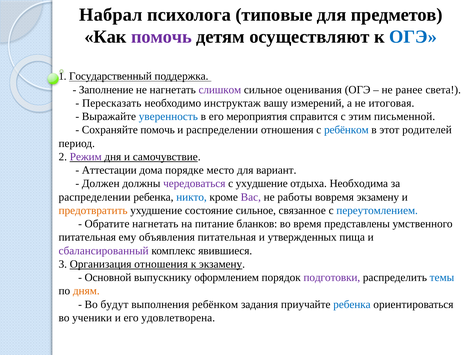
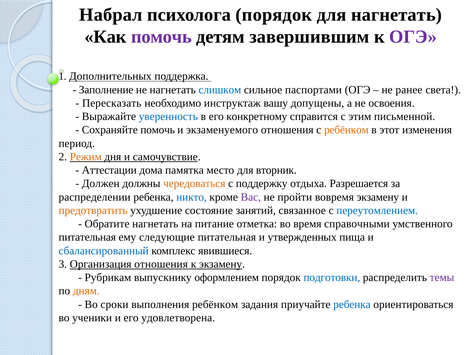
психолога типовые: типовые -> порядок
для предметов: предметов -> нагнетать
осуществляют: осуществляют -> завершившим
ОГЭ at (413, 37) colour: blue -> purple
Государственный: Государственный -> Дополнительных
слишком colour: purple -> blue
оценивания: оценивания -> паспортами
измерений: измерений -> допущены
итоговая: итоговая -> освоения
мероприятия: мероприятия -> конкретному
и распределении: распределении -> экзаменуемого
ребёнком at (346, 130) colour: blue -> orange
родителей: родителей -> изменения
Режим colour: purple -> orange
порядке: порядке -> памятка
вариант: вариант -> вторник
чередоваться colour: purple -> orange
с ухудшение: ухудшение -> поддержку
Необходима: Необходима -> Разрешается
работы: работы -> пройти
состояние сильное: сильное -> занятий
бланков: бланков -> отметка
представлены: представлены -> справочными
объявления: объявления -> следующие
сбалансированный colour: purple -> blue
Основной: Основной -> Рубрикам
подготовки colour: purple -> blue
темы colour: blue -> purple
будут: будут -> сроки
